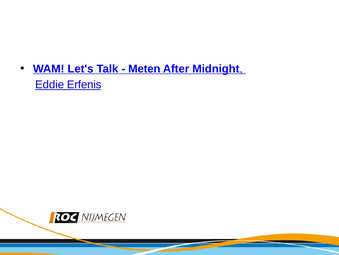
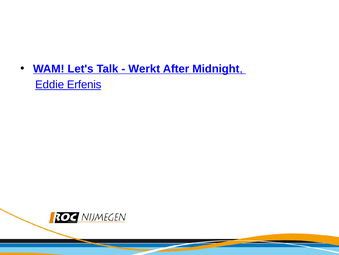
Meten: Meten -> Werkt
